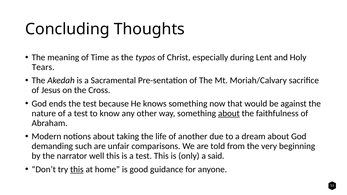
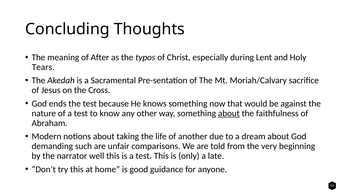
Time: Time -> After
said: said -> late
this at (77, 169) underline: present -> none
